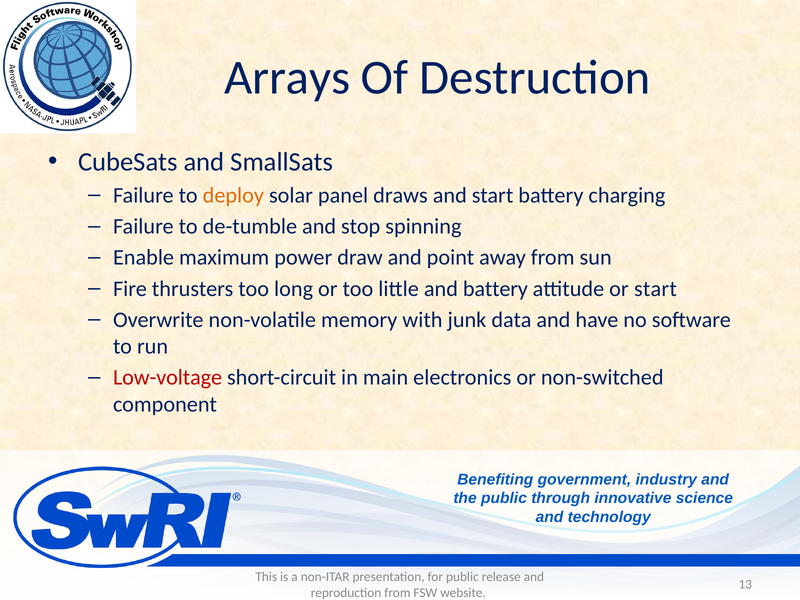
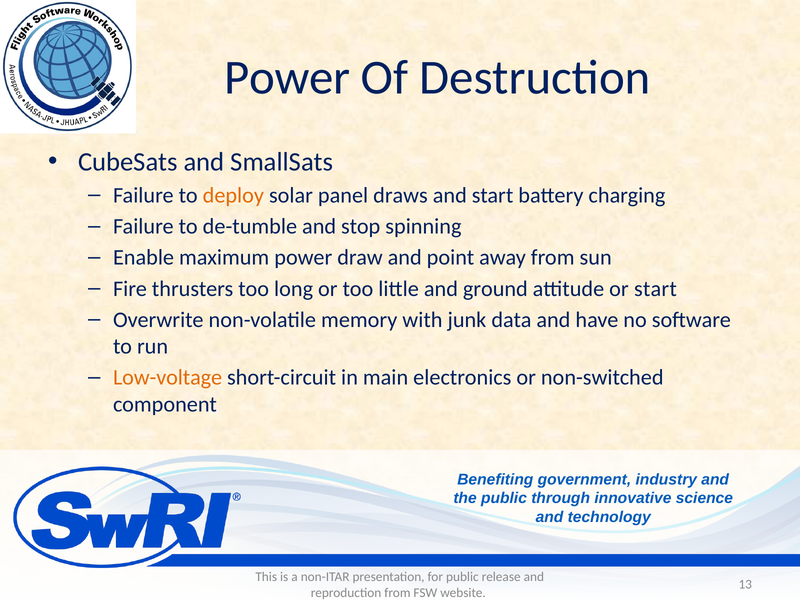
Arrays at (287, 77): Arrays -> Power
and battery: battery -> ground
Low-voltage colour: red -> orange
